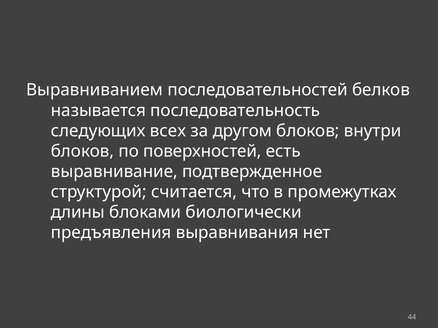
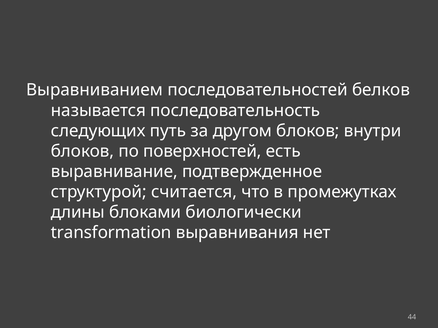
всех: всех -> путь
предъявления: предъявления -> transformation
